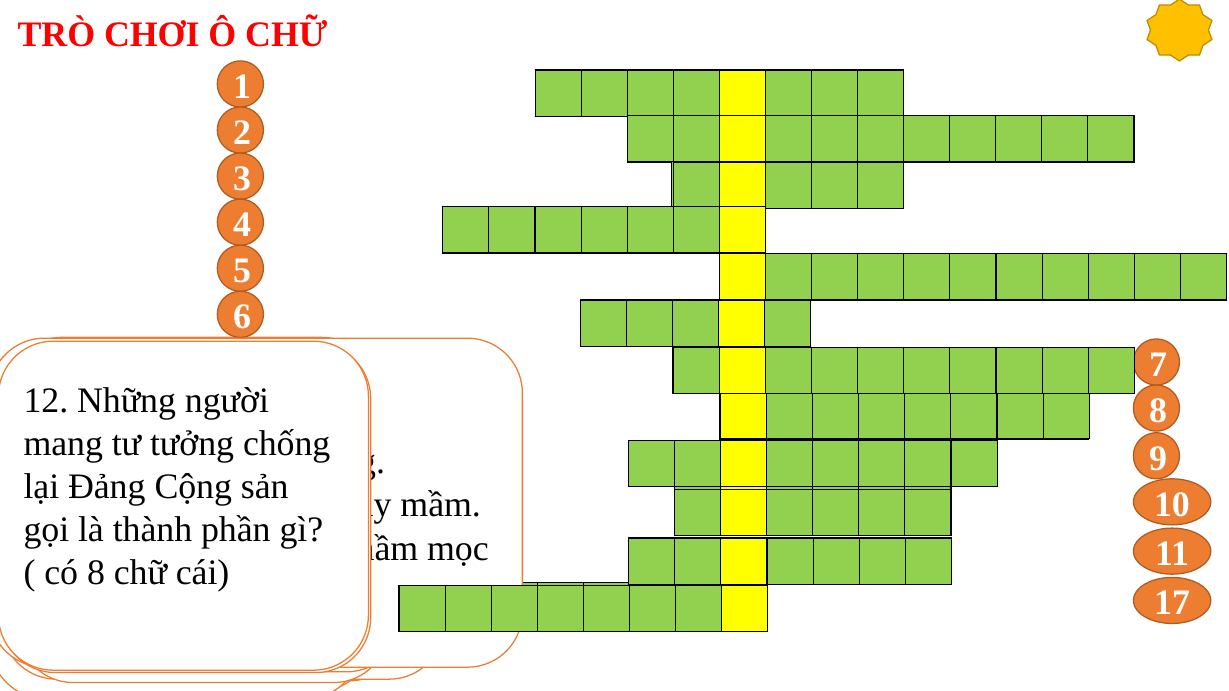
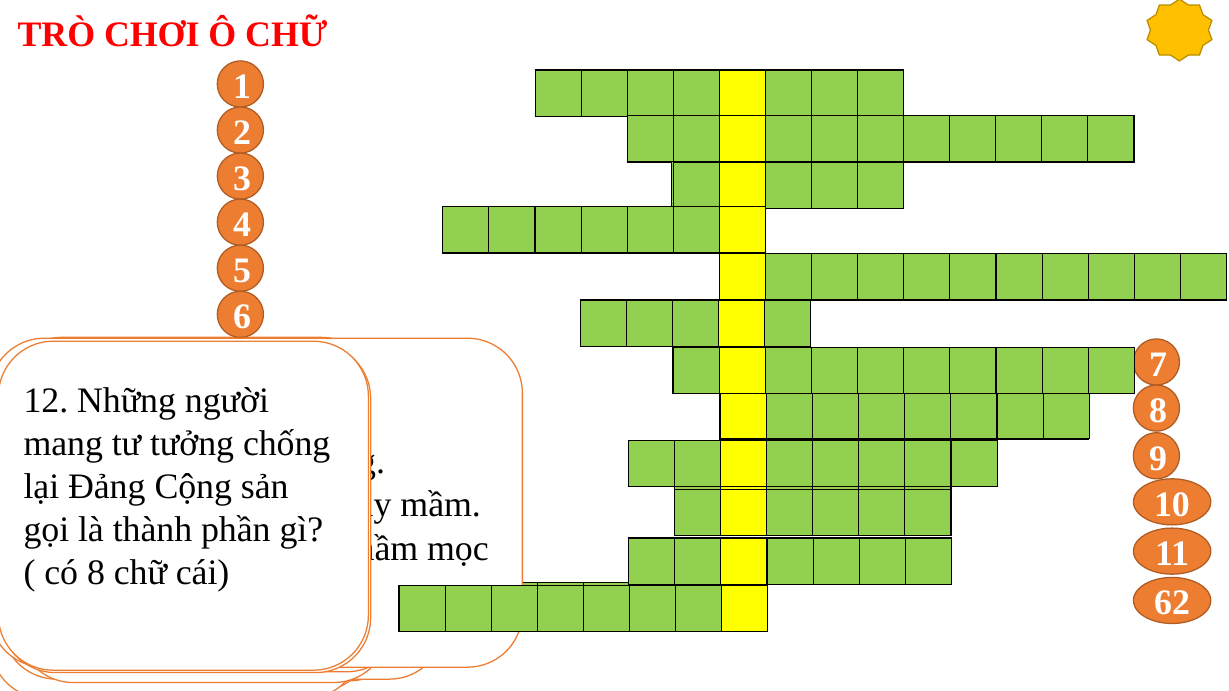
17: 17 -> 62
